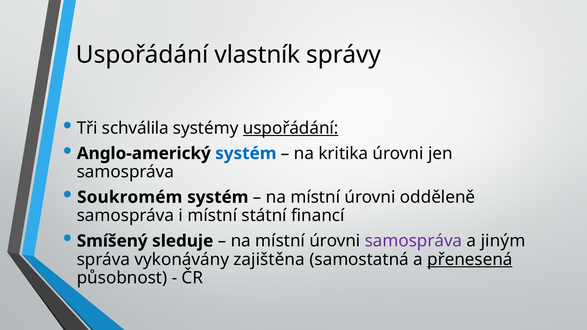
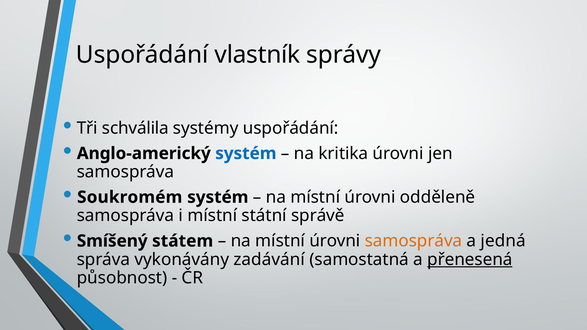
uspořádání at (291, 128) underline: present -> none
financí: financí -> správě
sleduje: sleduje -> státem
samospráva at (414, 241) colour: purple -> orange
jiným: jiným -> jedná
zajištěna: zajištěna -> zadávání
